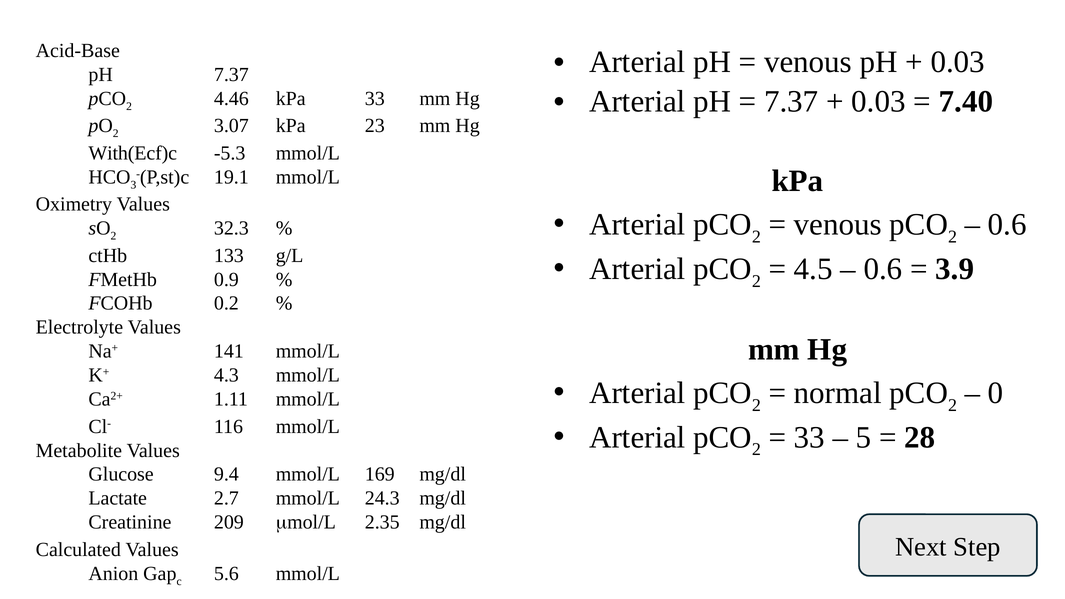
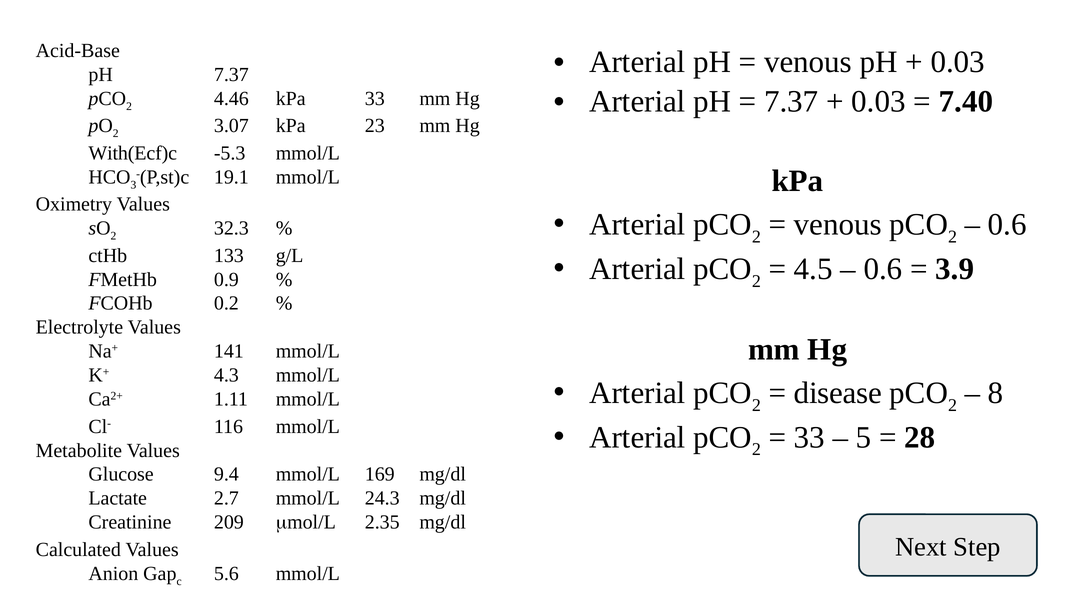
normal: normal -> disease
0: 0 -> 8
